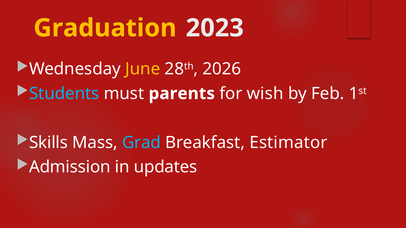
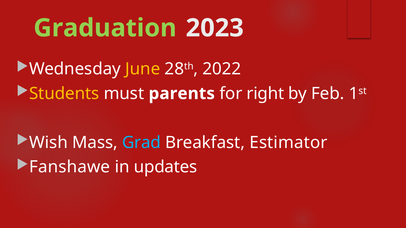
Graduation colour: yellow -> light green
2026: 2026 -> 2022
Students colour: light blue -> yellow
wish: wish -> right
Skills: Skills -> Wish
Admission: Admission -> Fanshawe
